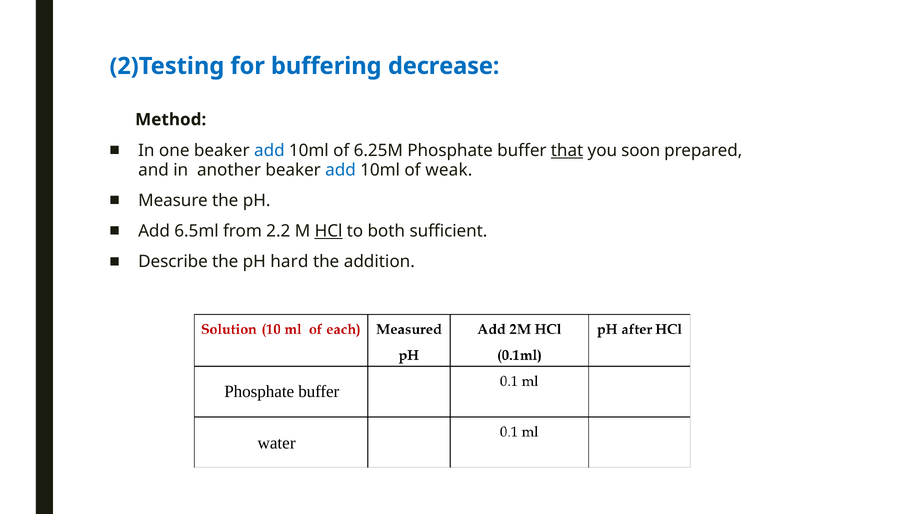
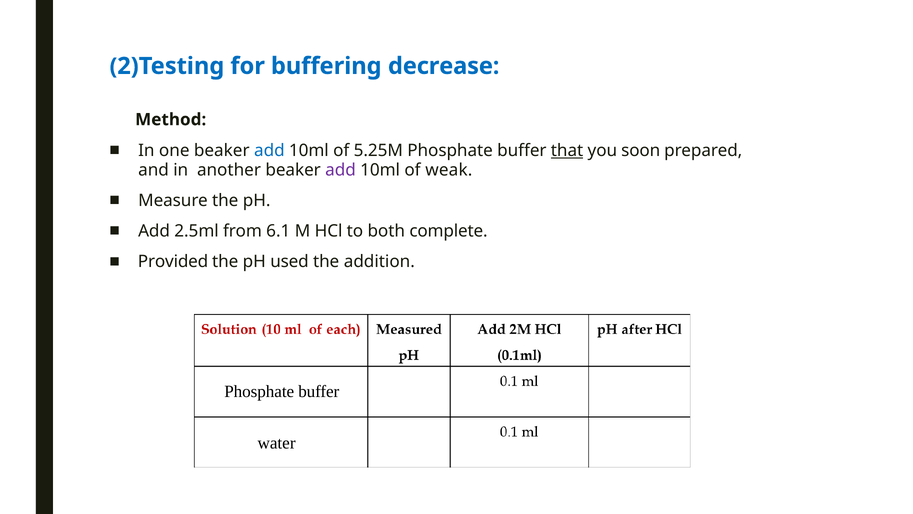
6.25M: 6.25M -> 5.25M
add at (341, 170) colour: blue -> purple
6.5ml: 6.5ml -> 2.5ml
2.2: 2.2 -> 6.1
HCl underline: present -> none
sufficient: sufficient -> complete
Describe: Describe -> Provided
hard: hard -> used
